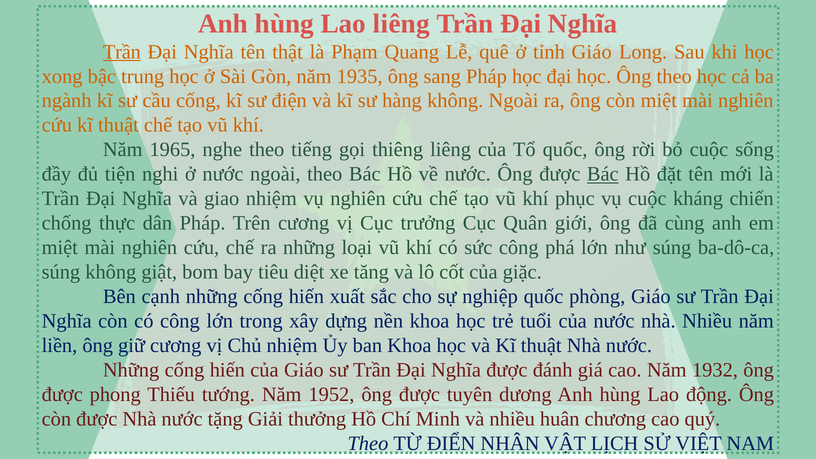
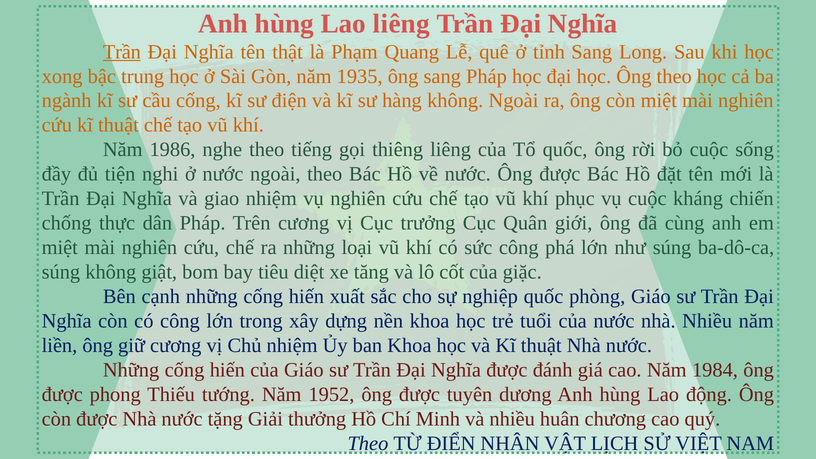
tỉnh Giáo: Giáo -> Sang
1965: 1965 -> 1986
Bác at (603, 174) underline: present -> none
1932: 1932 -> 1984
